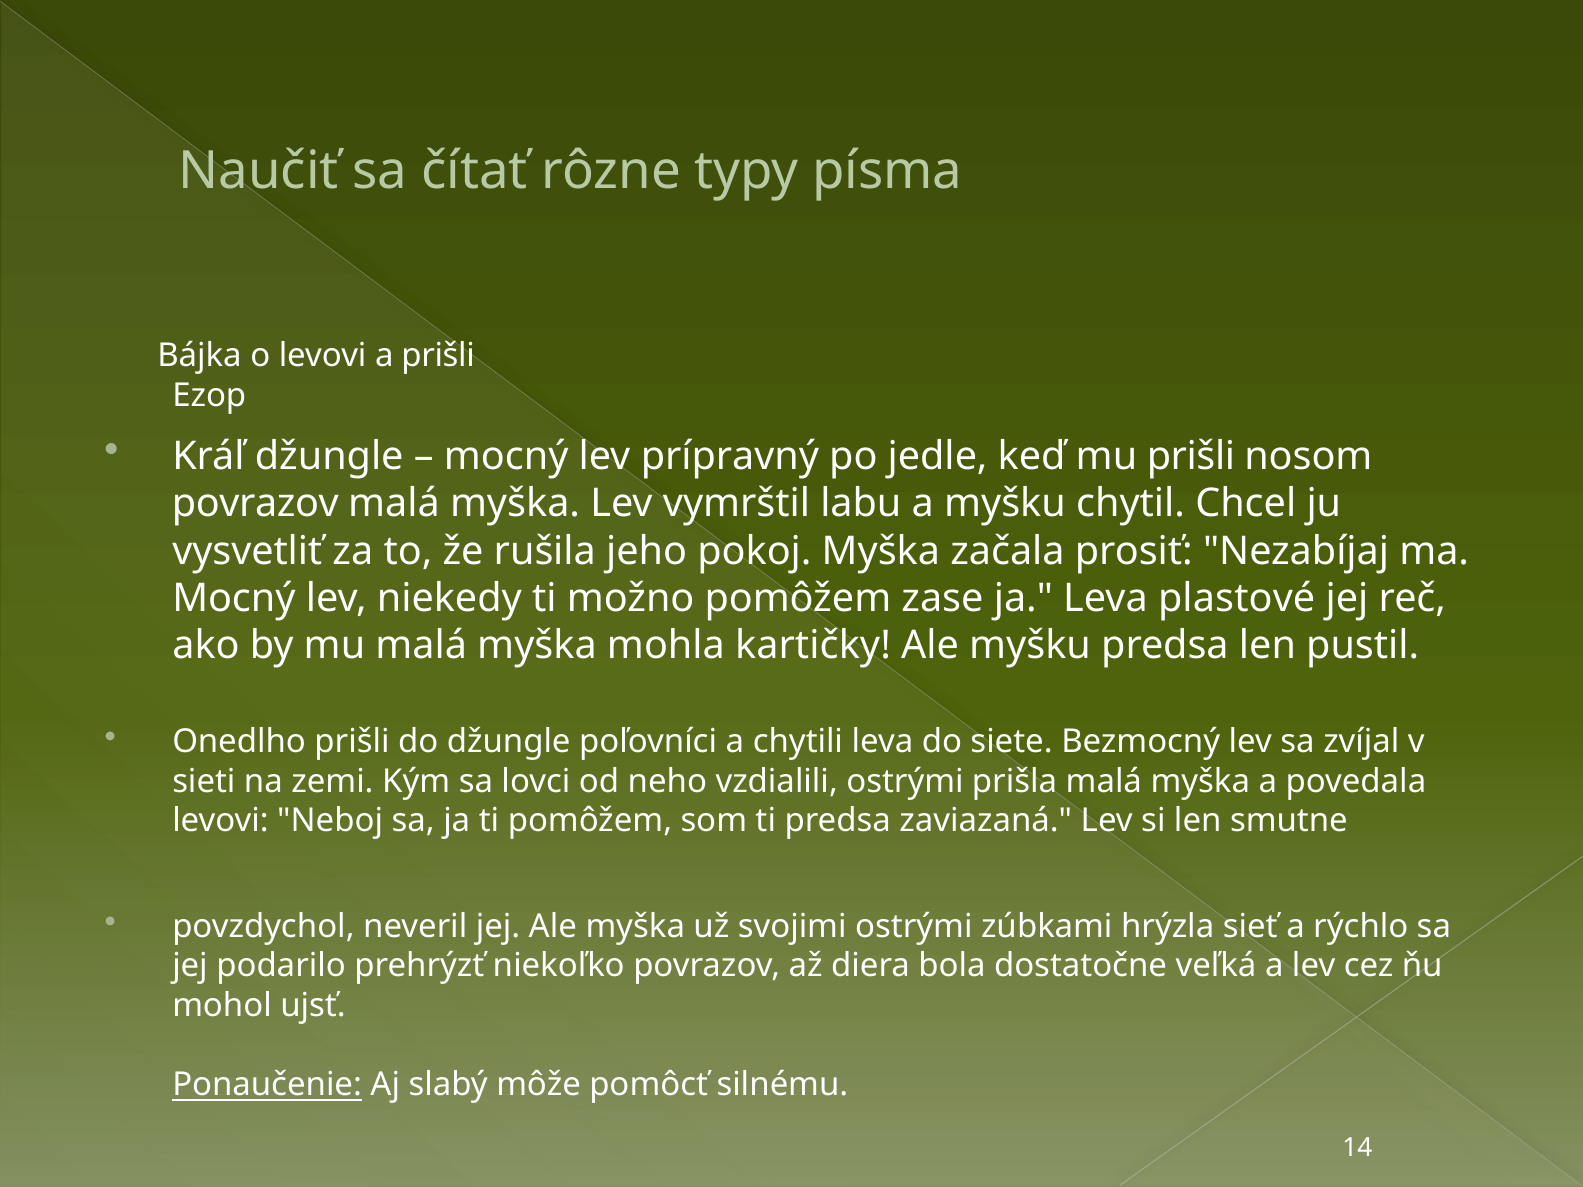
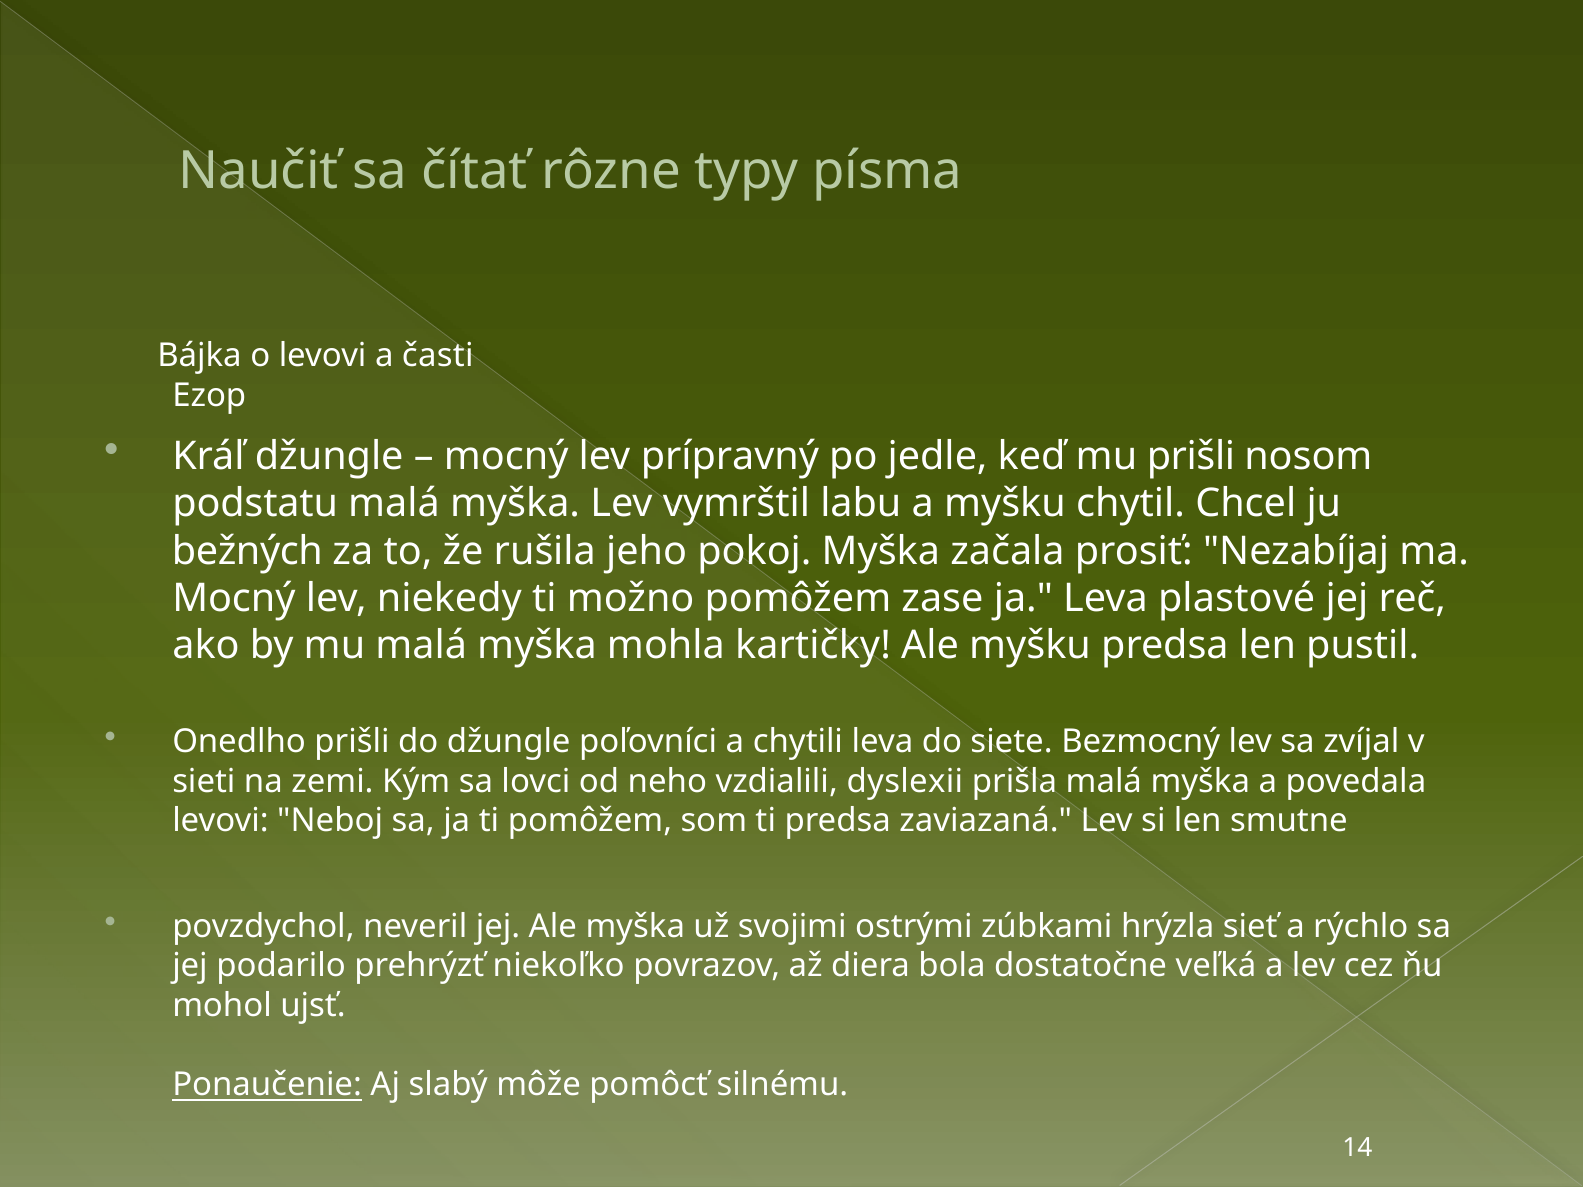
a prišli: prišli -> časti
povrazov at (255, 504): povrazov -> podstatu
vysvetliť: vysvetliť -> bežných
vzdialili ostrými: ostrými -> dyslexii
